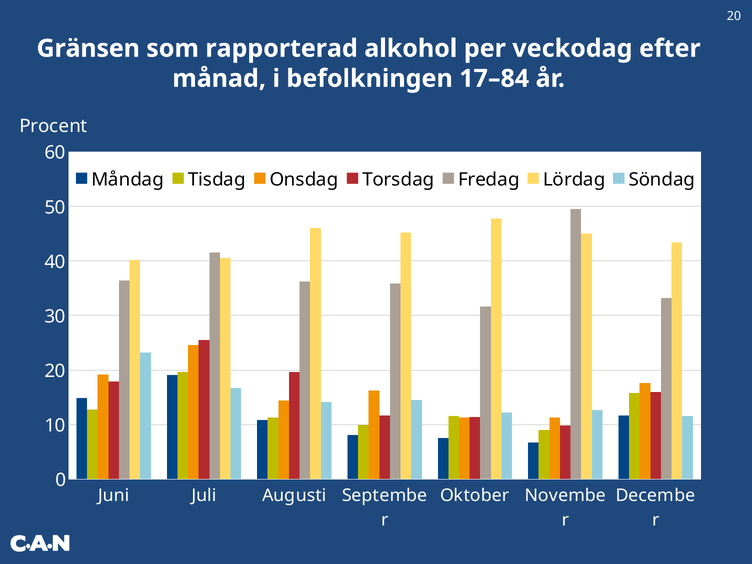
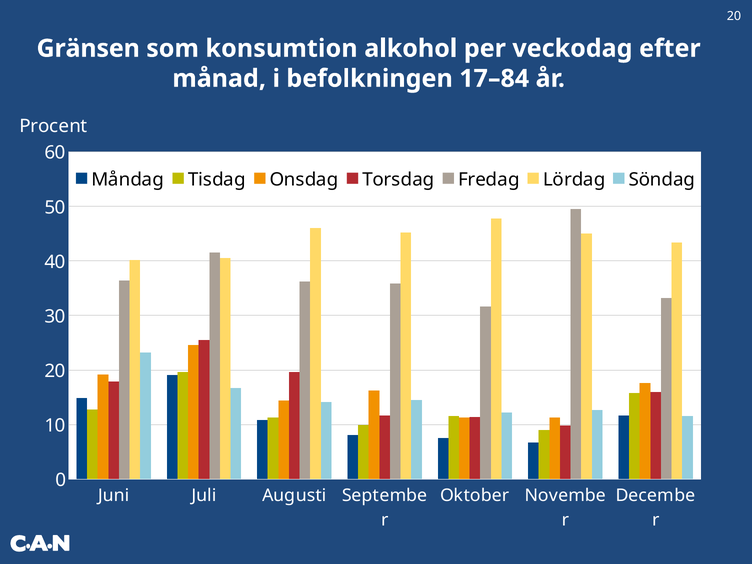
rapporterad: rapporterad -> konsumtion
